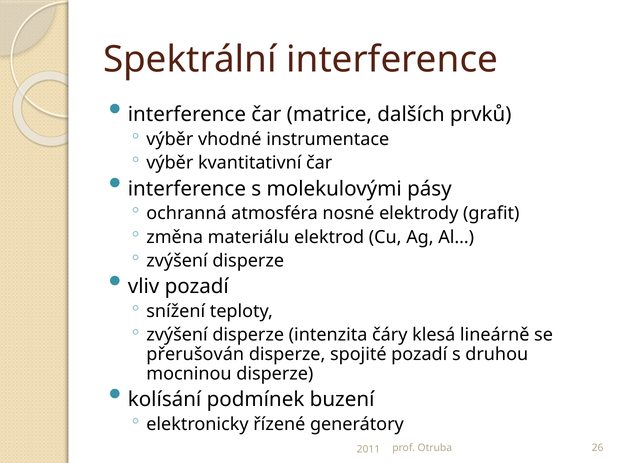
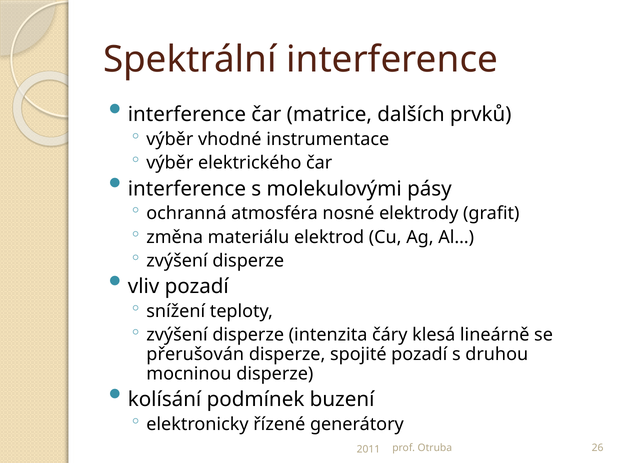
kvantitativní: kvantitativní -> elektrického
